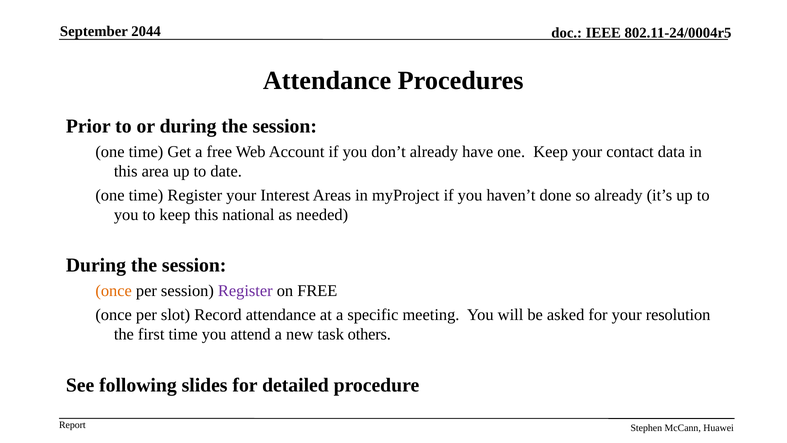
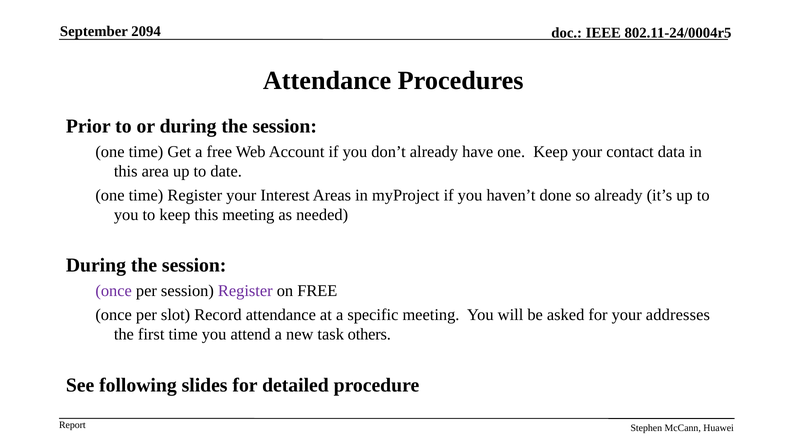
2044: 2044 -> 2094
this national: national -> meeting
once at (114, 291) colour: orange -> purple
resolution: resolution -> addresses
